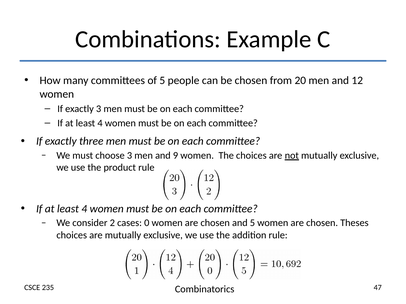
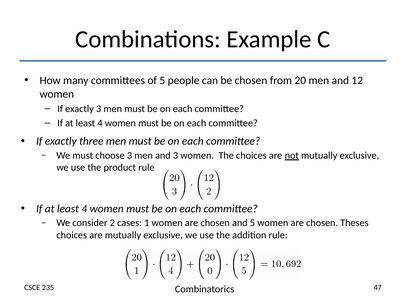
and 9: 9 -> 3
0: 0 -> 1
